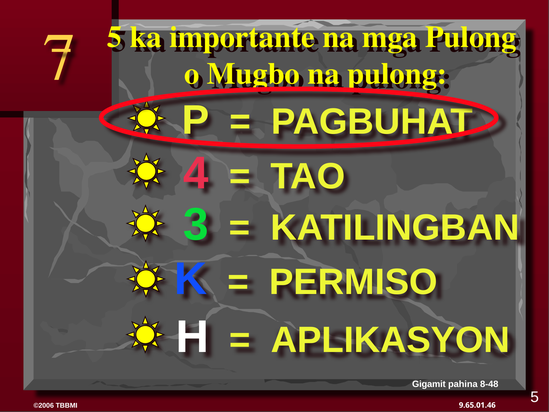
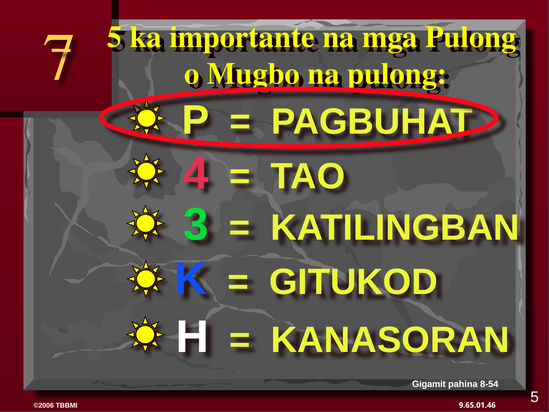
PERMISO: PERMISO -> GITUKOD
APLIKASYON: APLIKASYON -> KANASORAN
8-48: 8-48 -> 8-54
